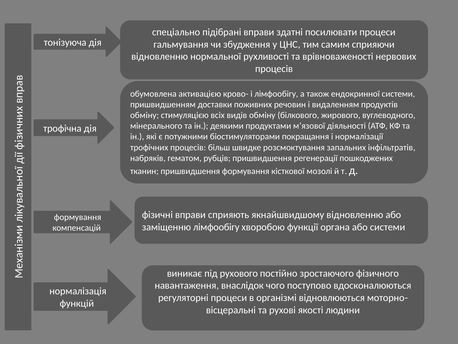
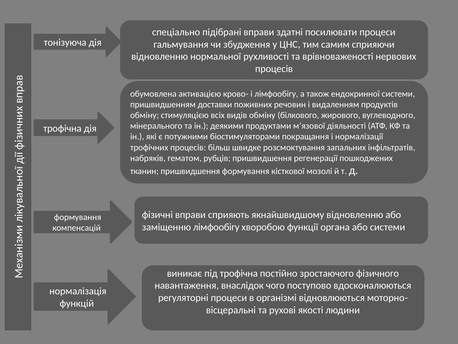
під рухового: рухового -> трофічна
